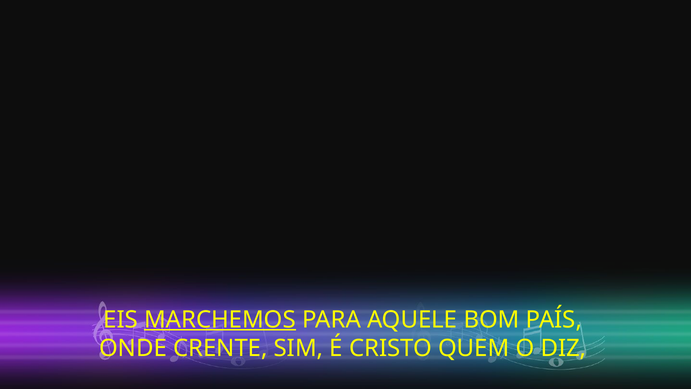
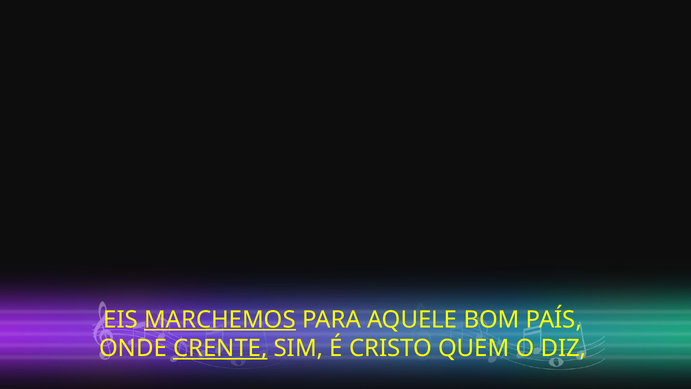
CRENTE underline: none -> present
